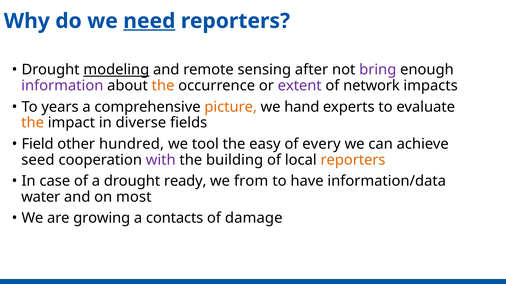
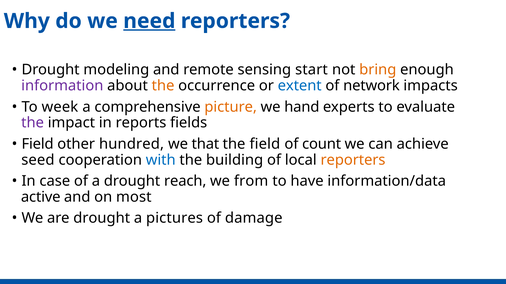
modeling underline: present -> none
after: after -> start
bring colour: purple -> orange
extent colour: purple -> blue
years: years -> week
the at (33, 123) colour: orange -> purple
diverse: diverse -> reports
tool: tool -> that
the easy: easy -> field
every: every -> count
with colour: purple -> blue
ready: ready -> reach
water: water -> active
are growing: growing -> drought
contacts: contacts -> pictures
